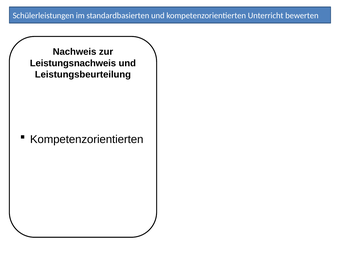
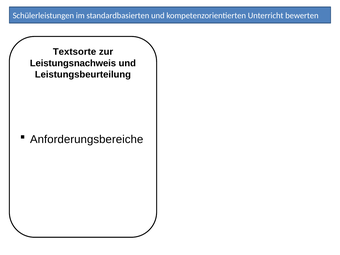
Nachweis: Nachweis -> Textsorte
Kompetenzorientierten at (87, 139): Kompetenzorientierten -> Anforderungsbereiche
